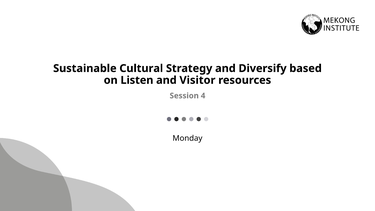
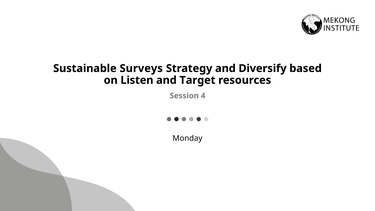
Cultural: Cultural -> Surveys
Visitor: Visitor -> Target
